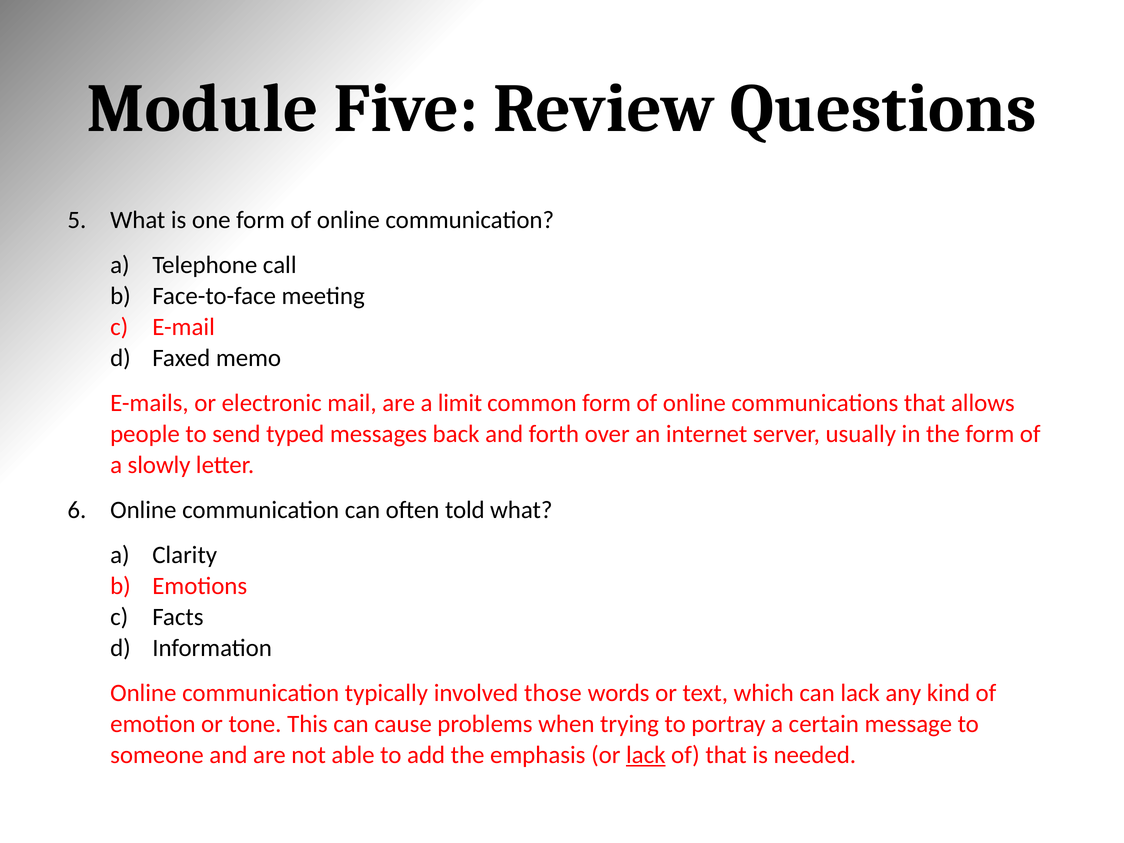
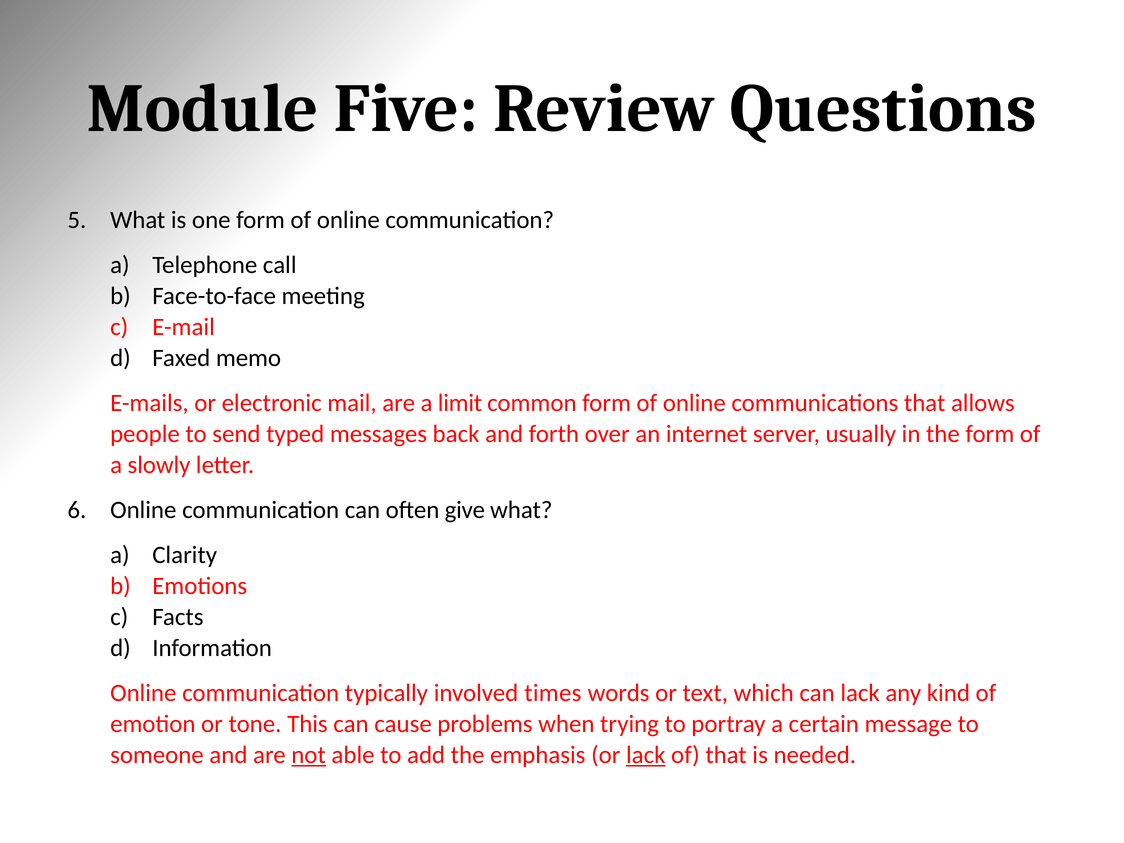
told: told -> give
those: those -> times
not underline: none -> present
